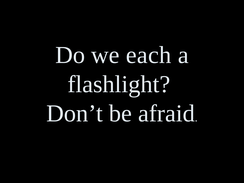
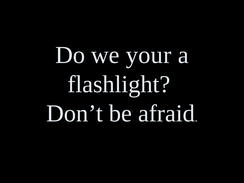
each: each -> your
